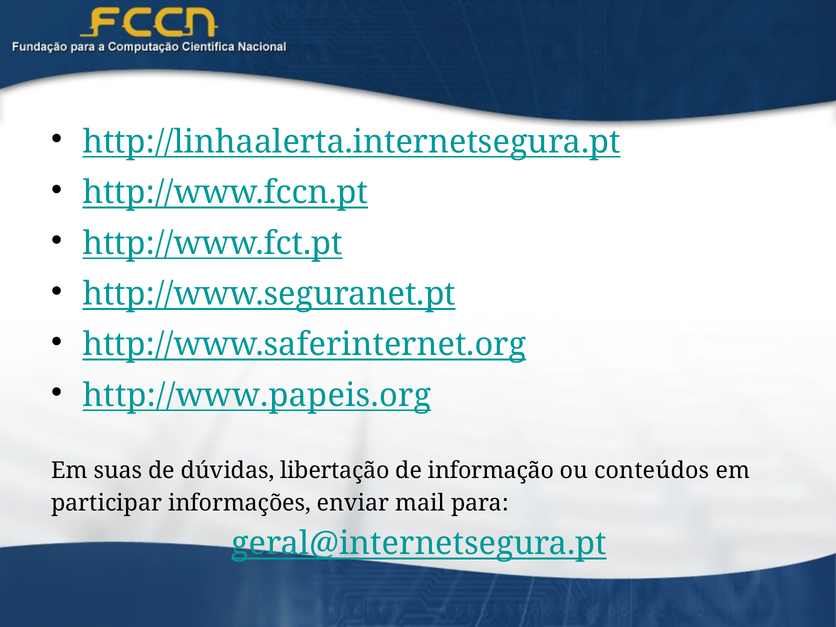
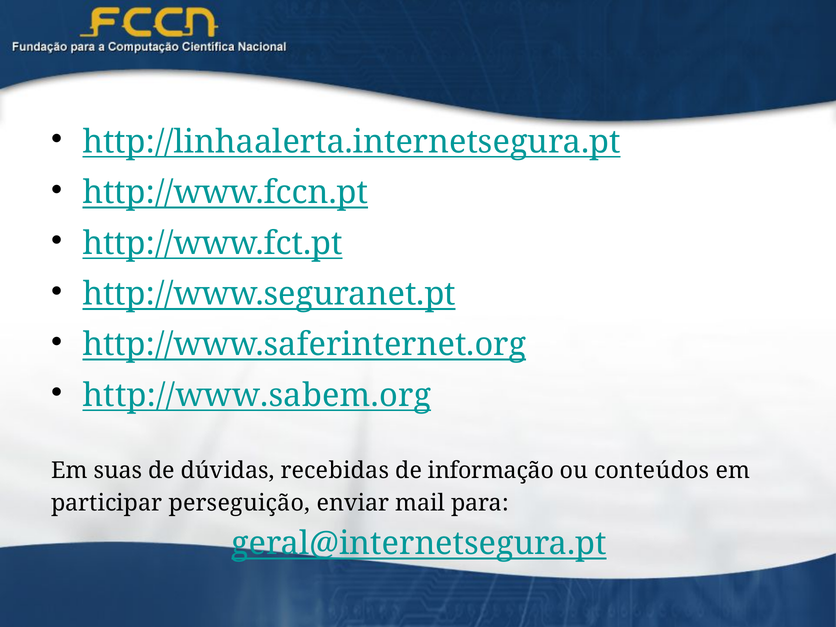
http://www.papeis.org: http://www.papeis.org -> http://www.sabem.org
libertação: libertação -> recebidas
informações: informações -> perseguição
